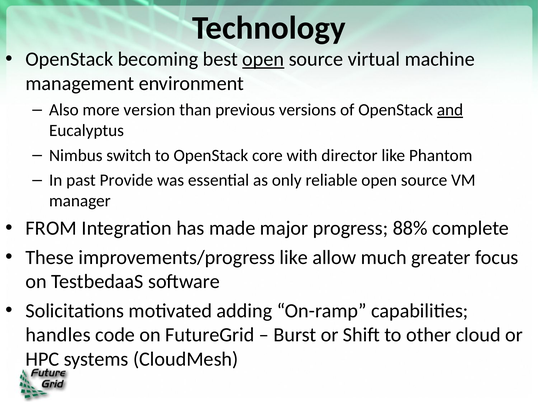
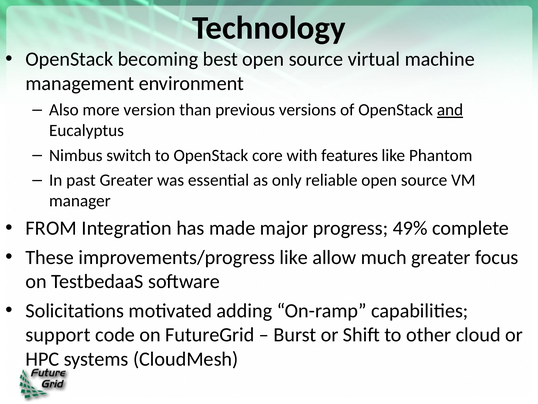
open at (263, 59) underline: present -> none
director: director -> features
past Provide: Provide -> Greater
88%: 88% -> 49%
handles: handles -> support
